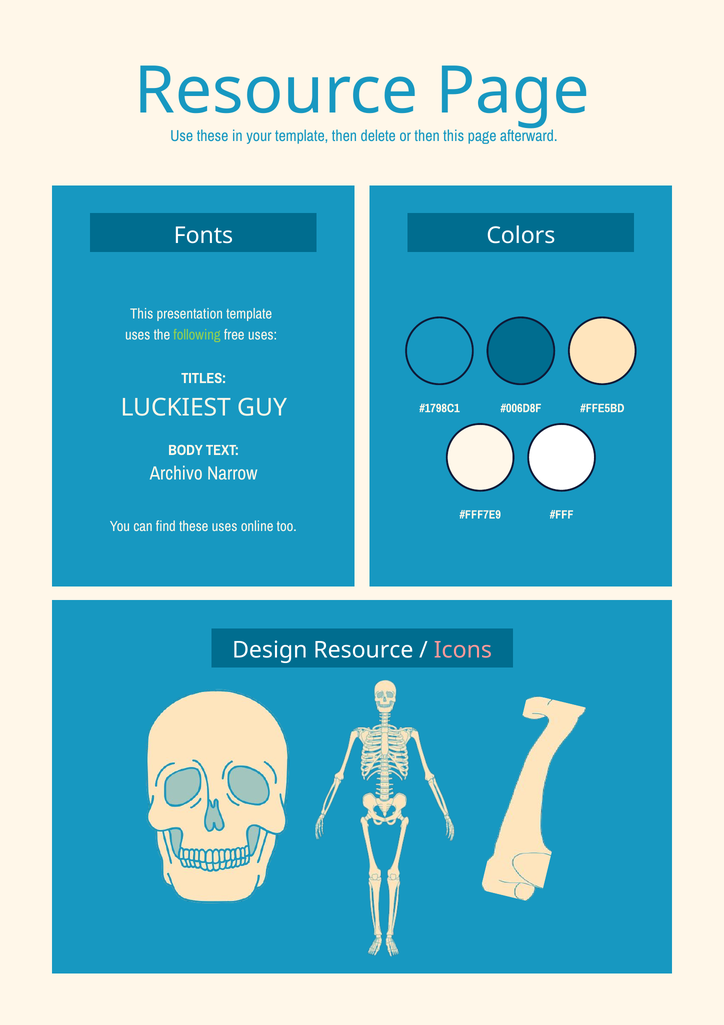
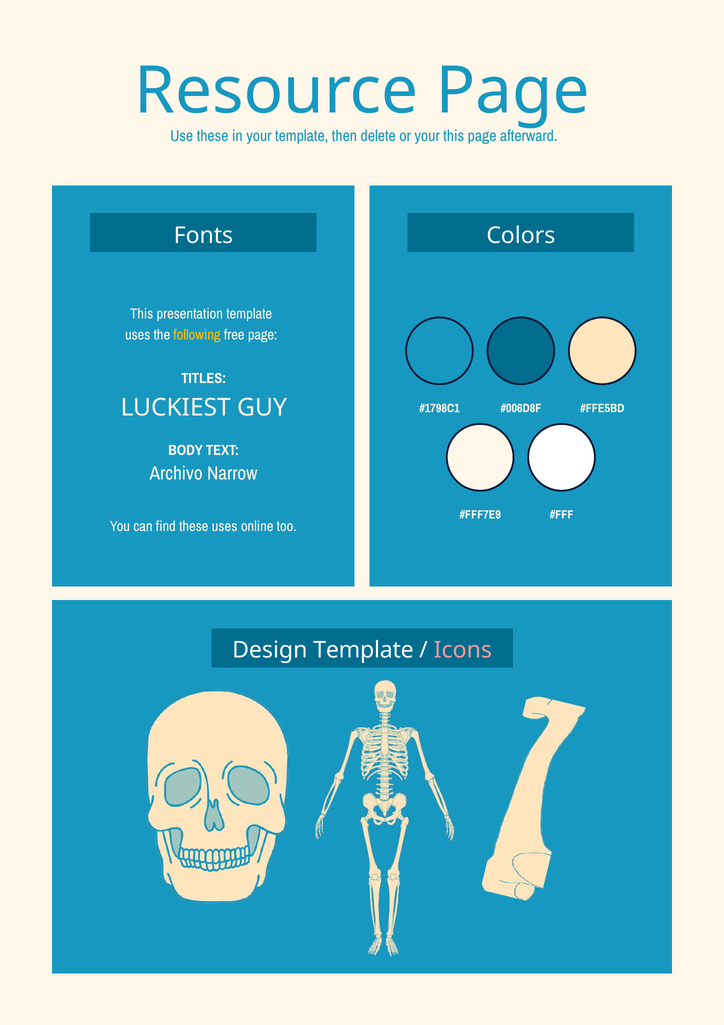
then at (427, 136): then -> your
following colour: light green -> yellow
free uses: uses -> page
Design Resource: Resource -> Template
